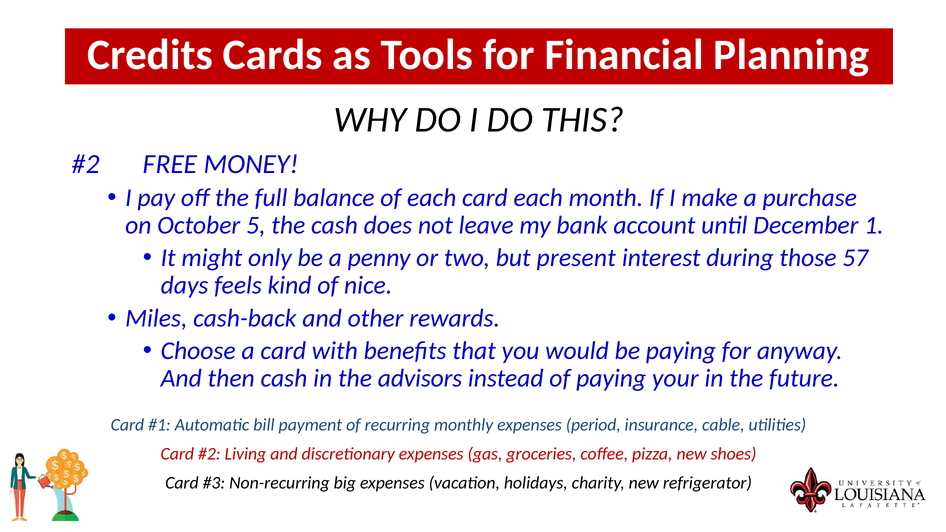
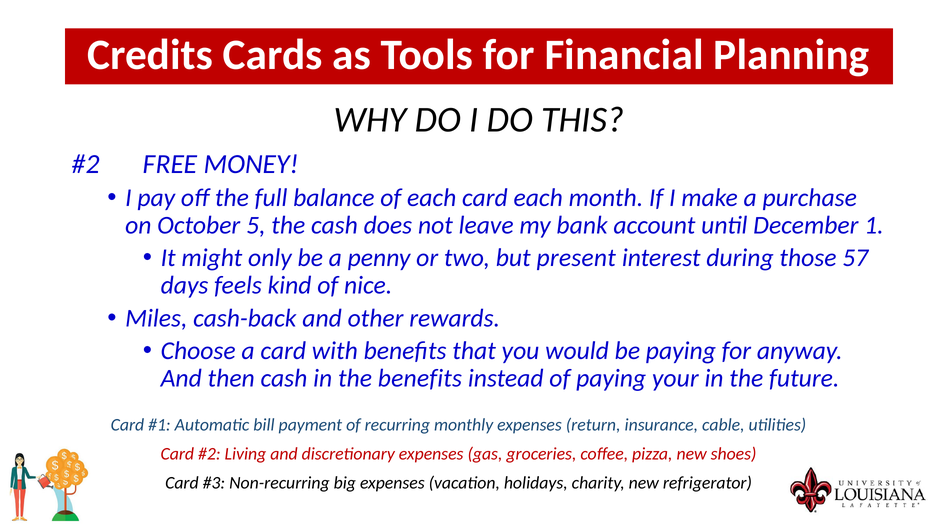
the advisors: advisors -> benefits
period: period -> return
